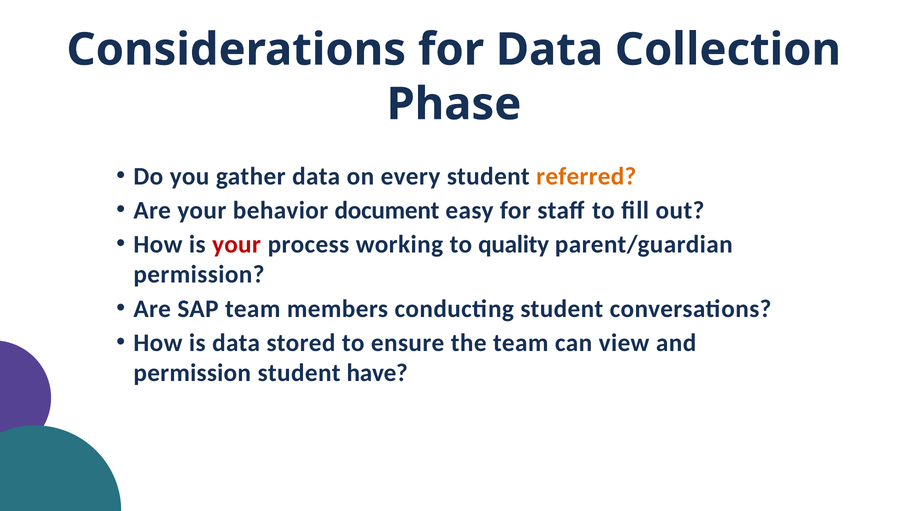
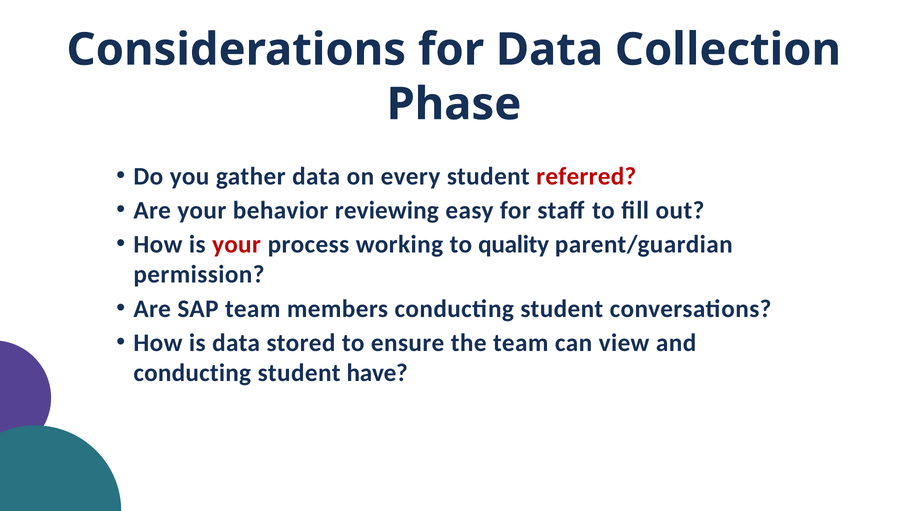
referred colour: orange -> red
document: document -> reviewing
permission at (192, 373): permission -> conducting
